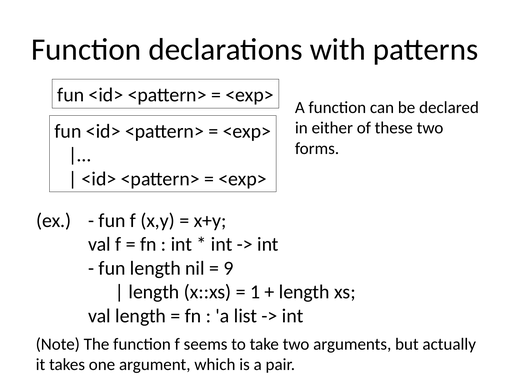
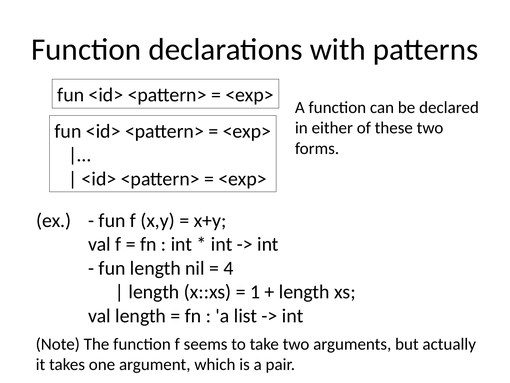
9: 9 -> 4
